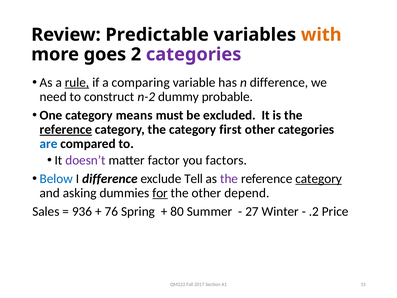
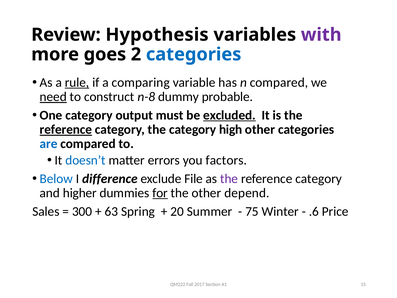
Predictable: Predictable -> Hypothesis
with colour: orange -> purple
categories at (194, 54) colour: purple -> blue
n difference: difference -> compared
need underline: none -> present
n-2: n-2 -> n-8
means: means -> output
excluded underline: none -> present
first: first -> high
doesn’t colour: purple -> blue
factor: factor -> errors
Tell: Tell -> File
category at (319, 179) underline: present -> none
asking: asking -> higher
936: 936 -> 300
76: 76 -> 63
80: 80 -> 20
27: 27 -> 75
.2: .2 -> .6
